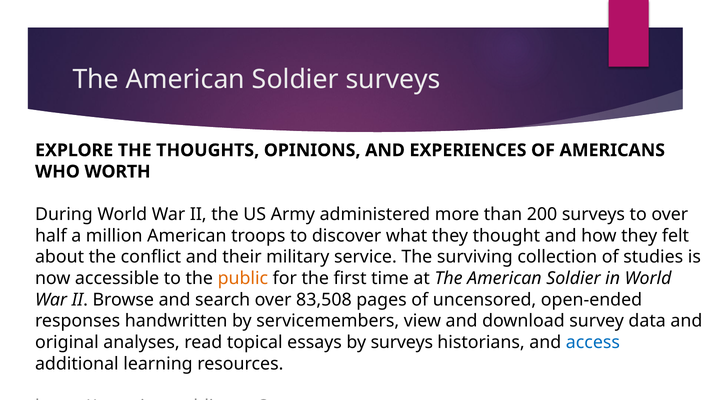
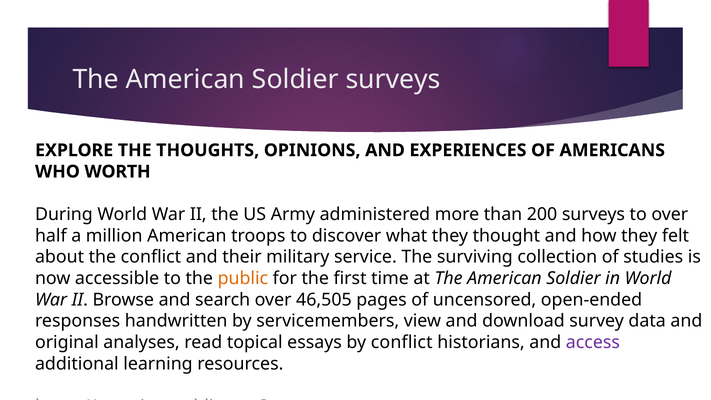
83,508: 83,508 -> 46,505
by surveys: surveys -> conflict
access colour: blue -> purple
